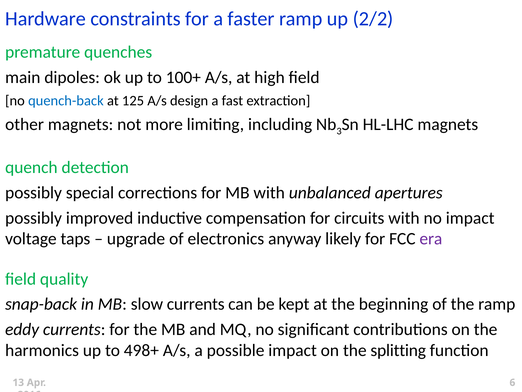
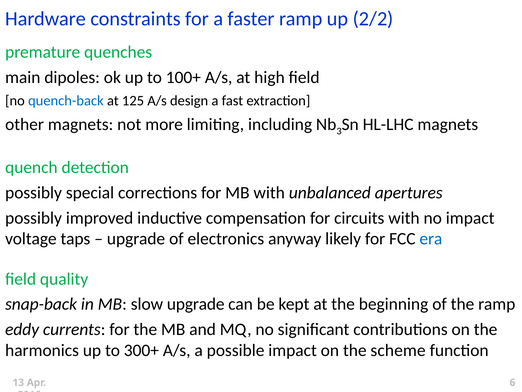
era colour: purple -> blue
slow currents: currents -> upgrade
498+: 498+ -> 300+
splitting: splitting -> scheme
